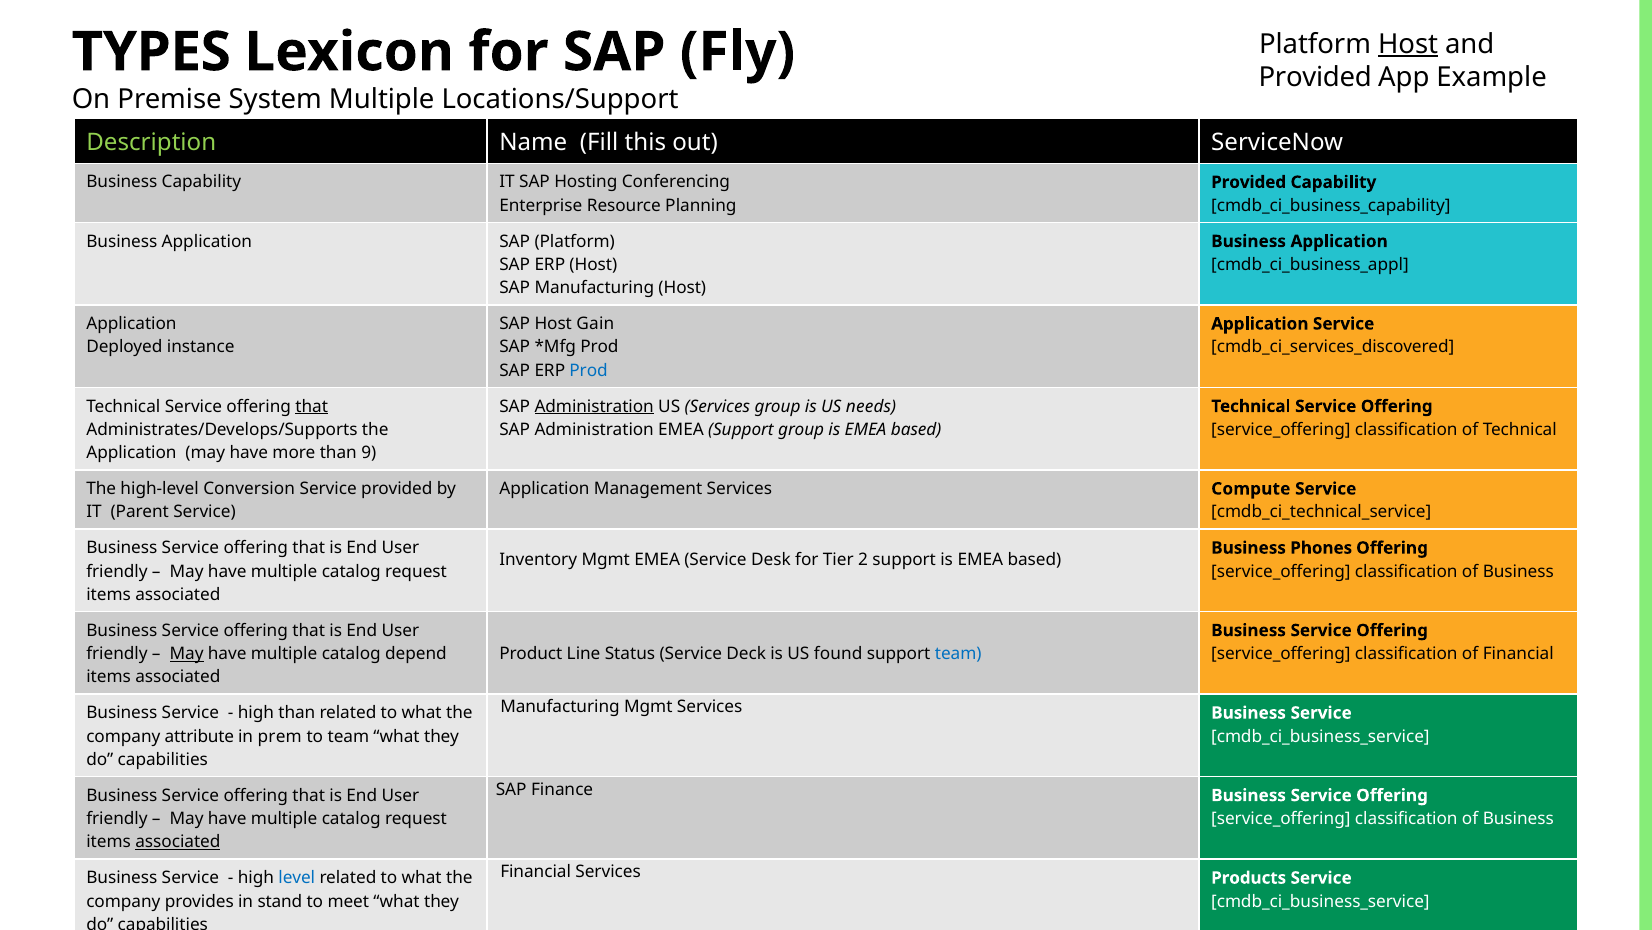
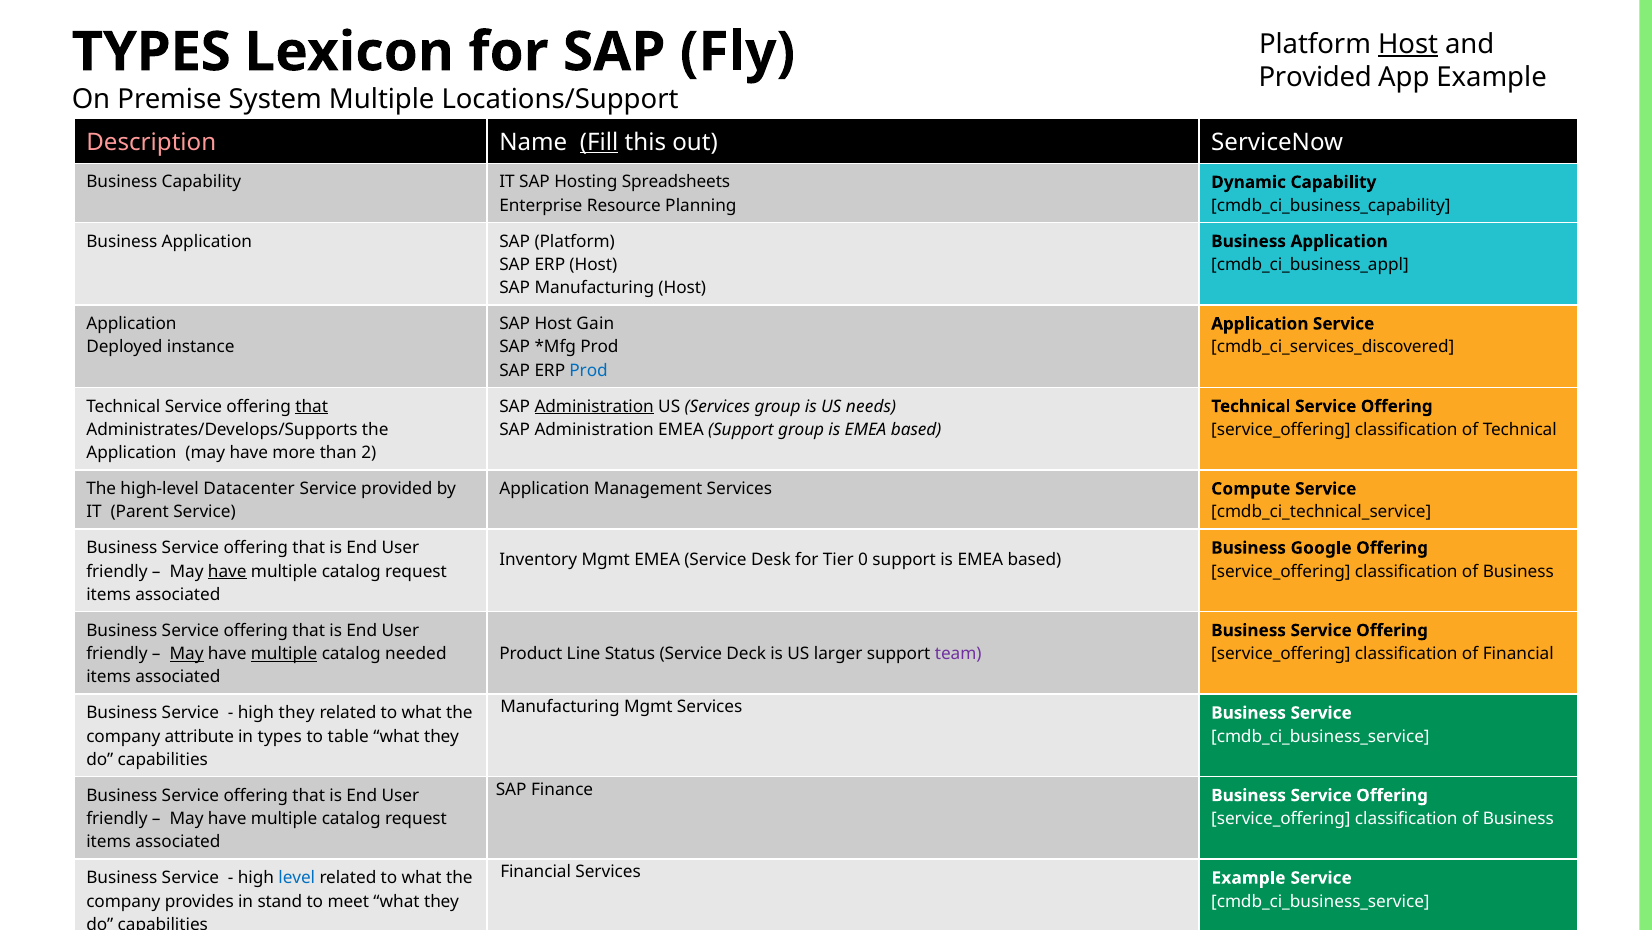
Description colour: light green -> pink
Fill underline: none -> present
Conferencing: Conferencing -> Spreadsheets
Provided at (1249, 182): Provided -> Dynamic
9: 9 -> 2
Conversion: Conversion -> Datacenter
Phones: Phones -> Google
2: 2 -> 0
have at (227, 571) underline: none -> present
multiple at (284, 653) underline: none -> present
depend: depend -> needed
found: found -> larger
team at (958, 653) colour: blue -> purple
high than: than -> they
in prem: prem -> types
to team: team -> table
associated at (178, 842) underline: present -> none
Services Products: Products -> Example
